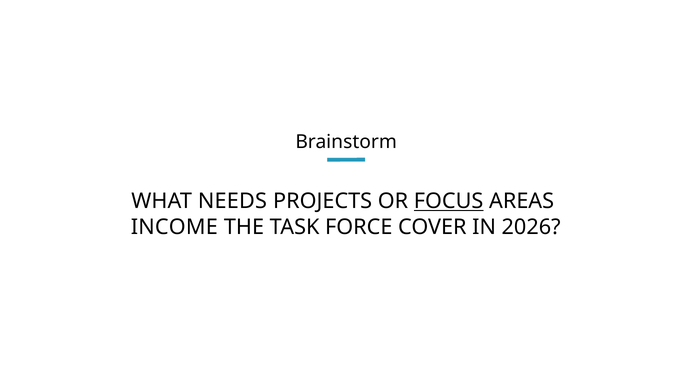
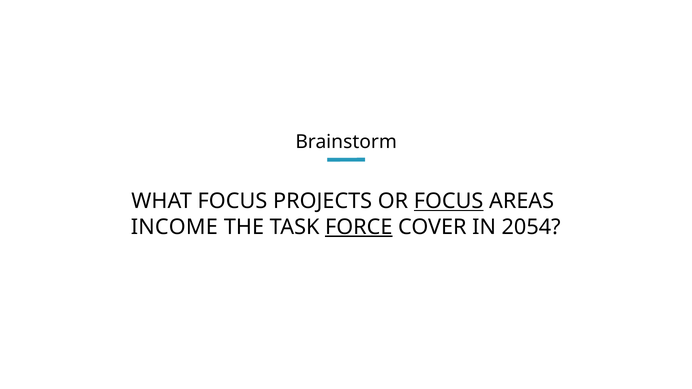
WHAT NEEDS: NEEDS -> FOCUS
FORCE underline: none -> present
2026: 2026 -> 2054
